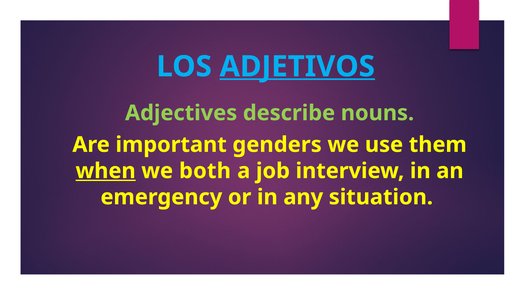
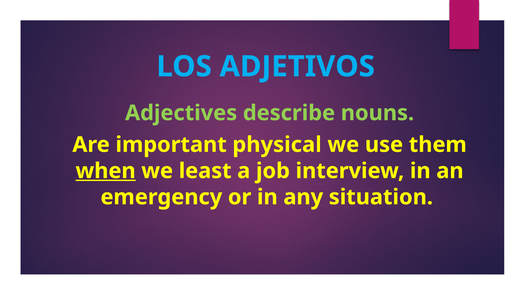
ADJETIVOS underline: present -> none
genders: genders -> physical
both: both -> least
